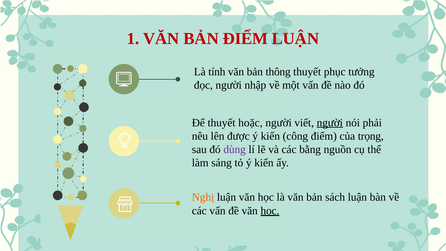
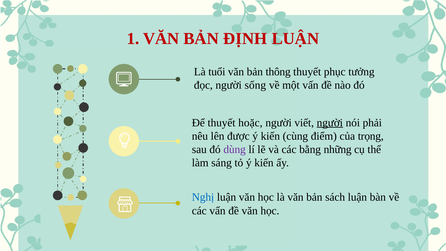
BẢN ĐIỂM: ĐIỂM -> ĐỊNH
tính: tính -> tuổi
nhập: nhập -> sống
công: công -> cùng
nguồn: nguồn -> những
Nghị colour: orange -> blue
học at (270, 211) underline: present -> none
